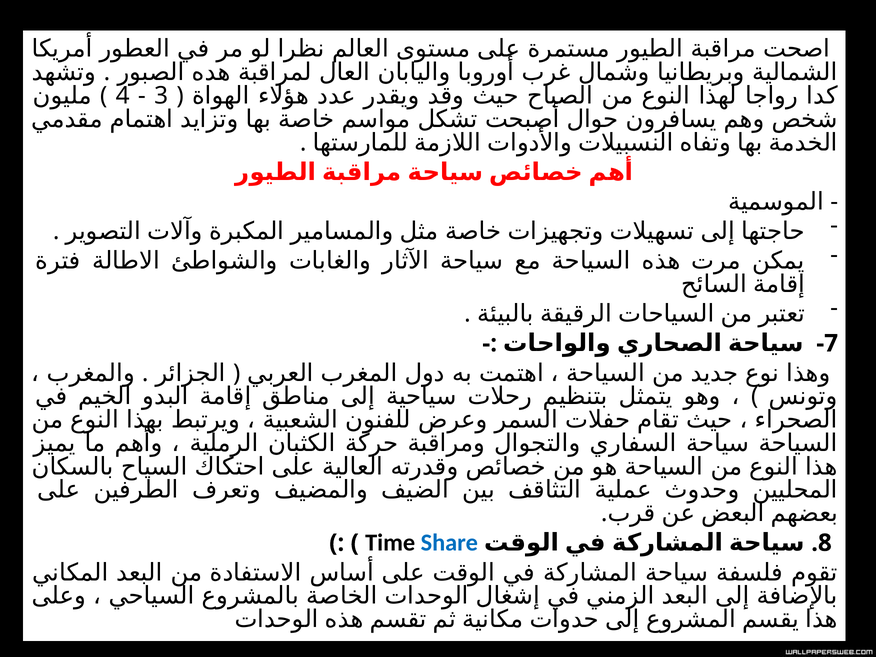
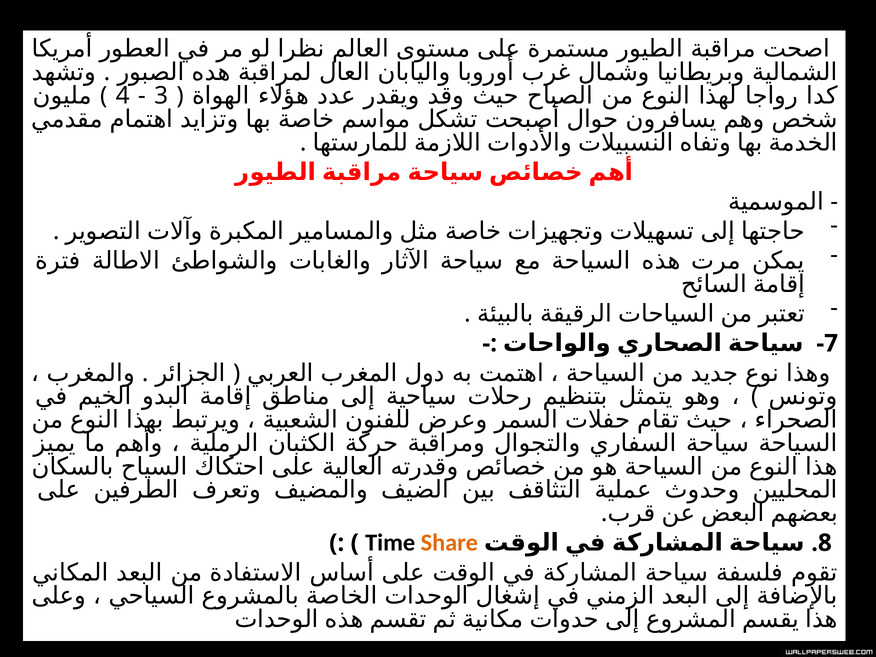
Share colour: blue -> orange
